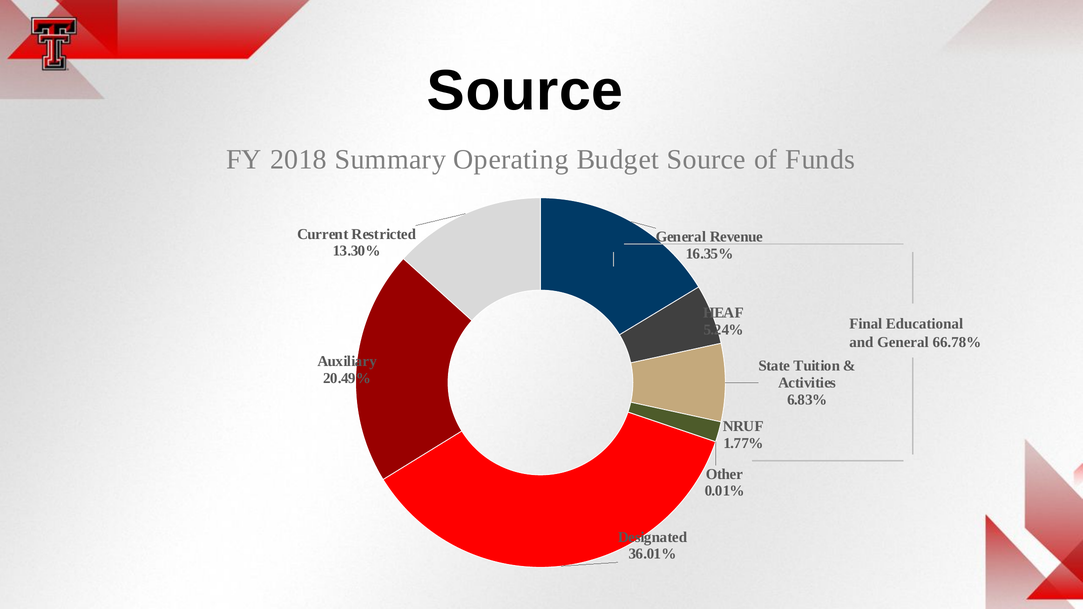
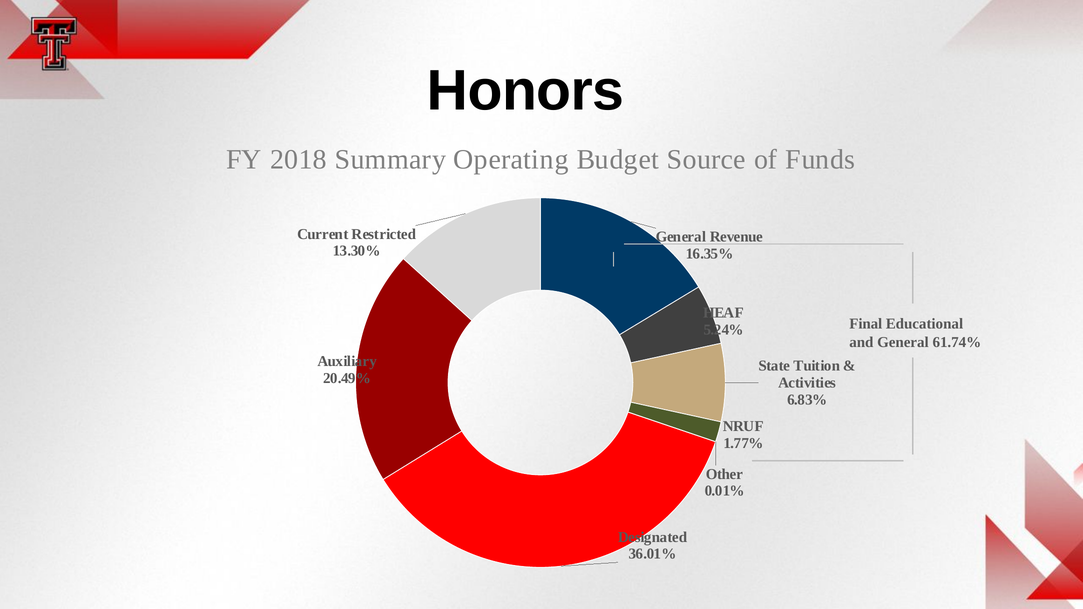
Source at (525, 91): Source -> Honors
66.78%: 66.78% -> 61.74%
